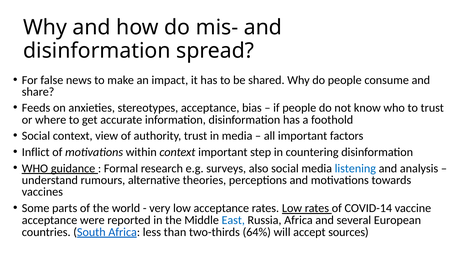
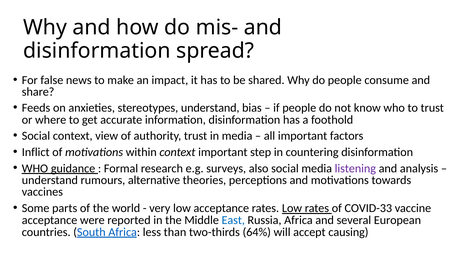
stereotypes acceptance: acceptance -> understand
listening colour: blue -> purple
COVID-14: COVID-14 -> COVID-33
sources: sources -> causing
